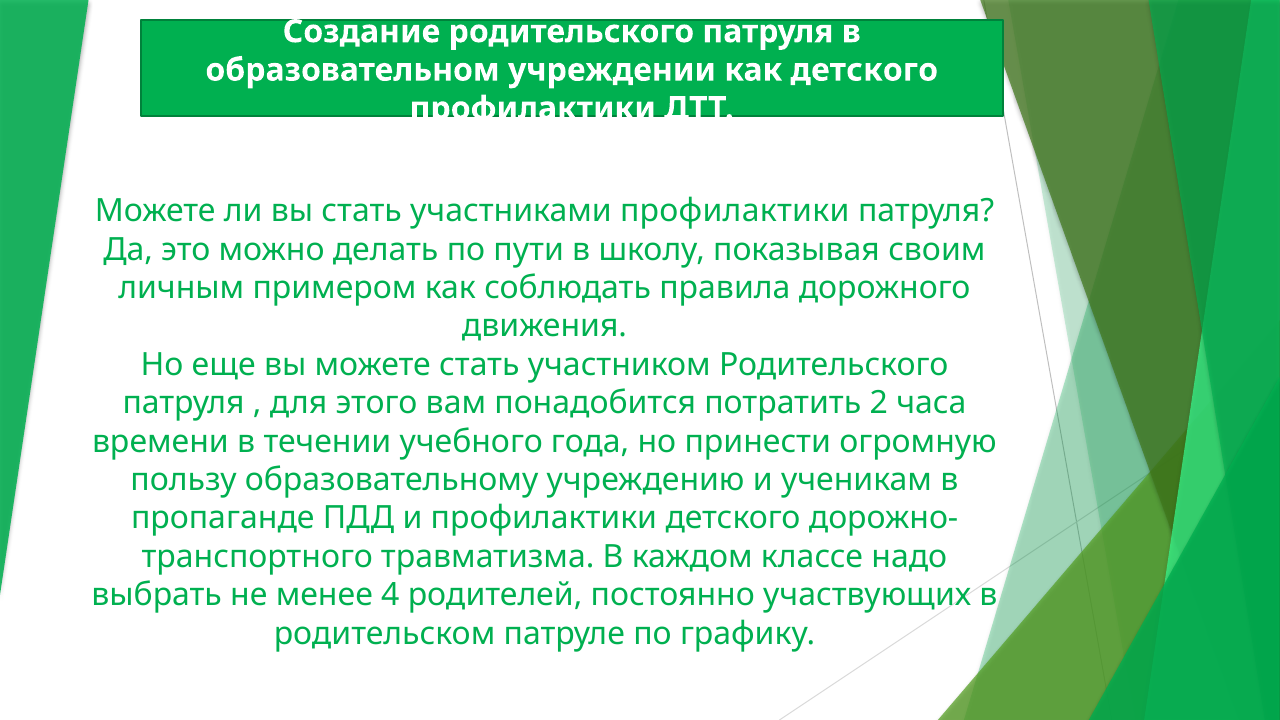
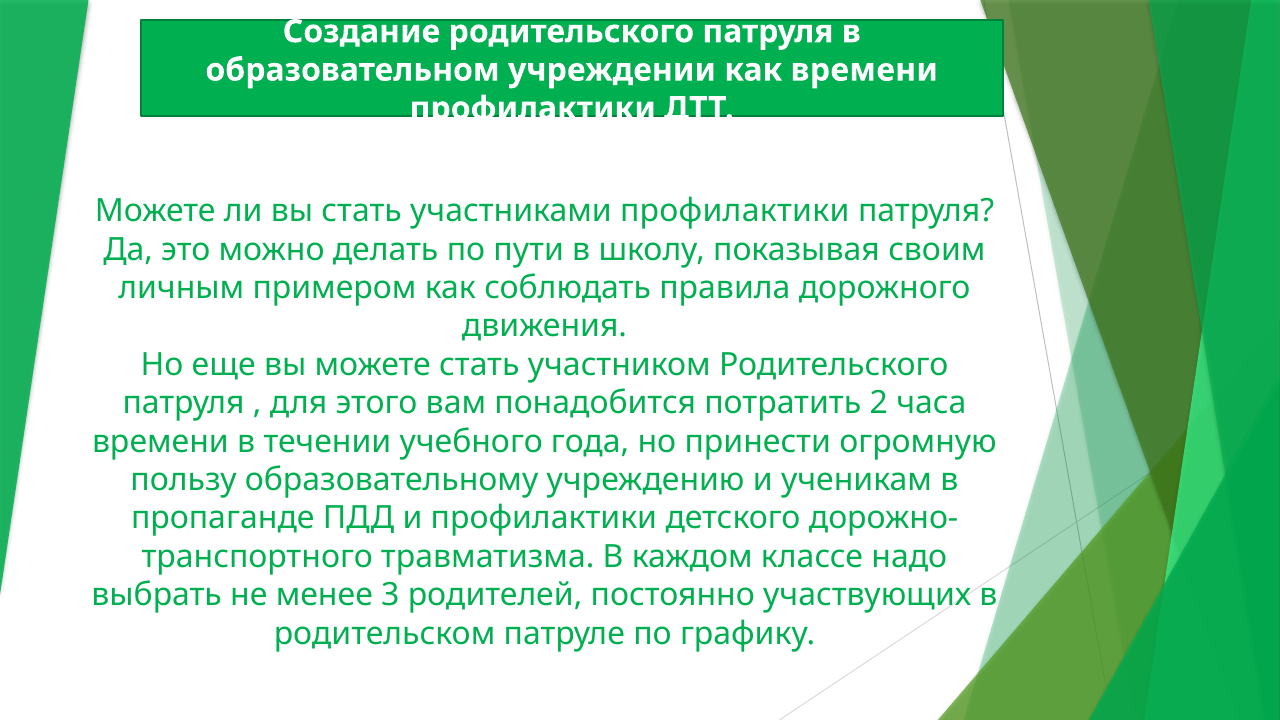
как детского: детского -> времени
4: 4 -> 3
